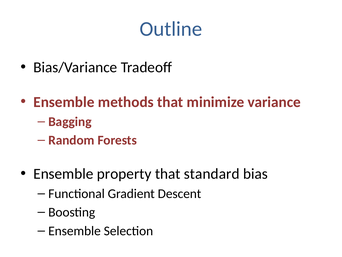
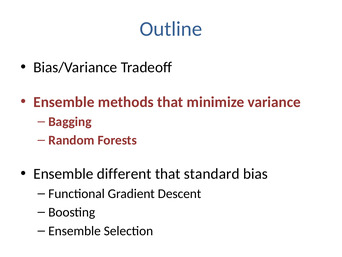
property: property -> different
